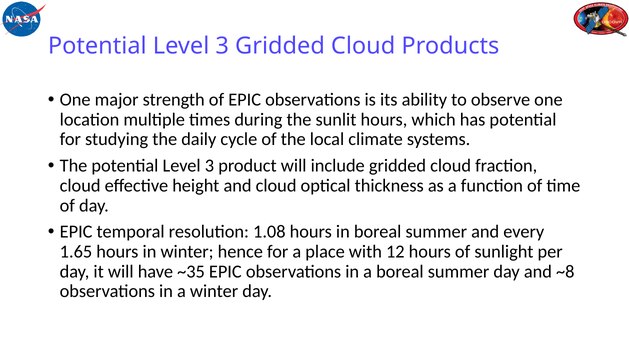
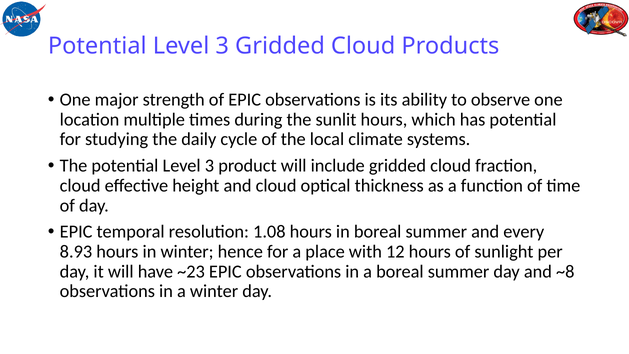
1.65: 1.65 -> 8.93
~35: ~35 -> ~23
